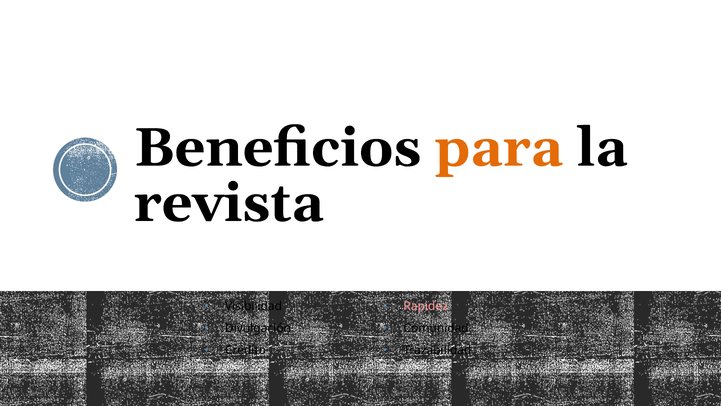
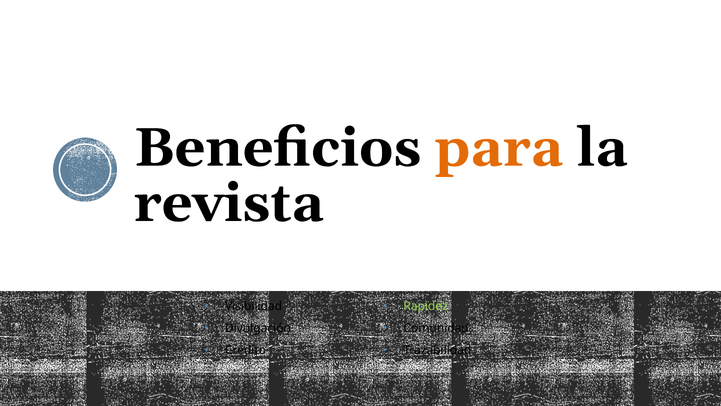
Rapidez colour: pink -> light green
